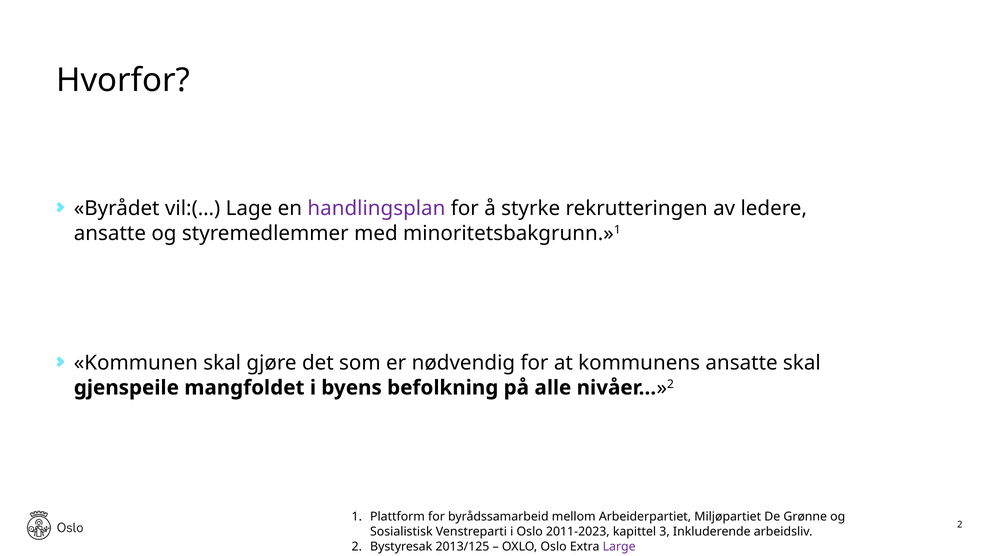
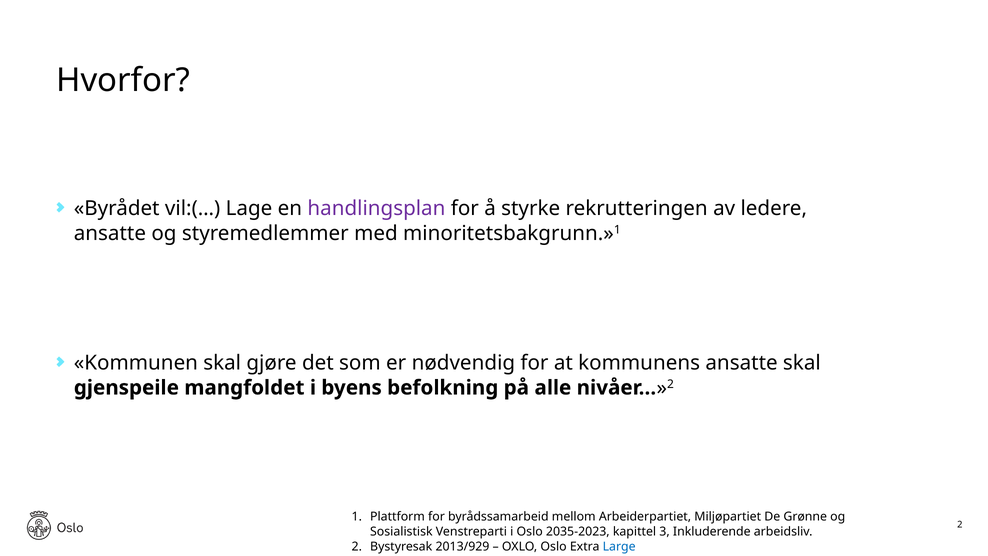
2011-2023: 2011-2023 -> 2035-2023
2013/125: 2013/125 -> 2013/929
Large colour: purple -> blue
